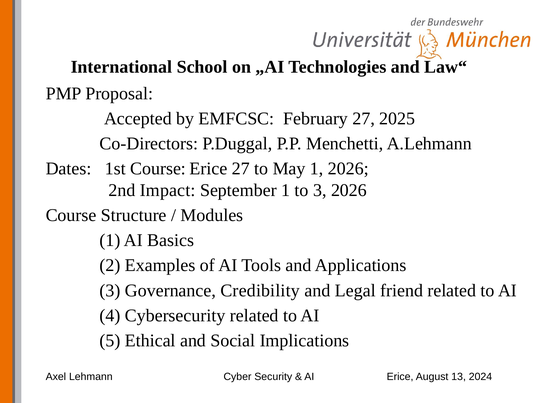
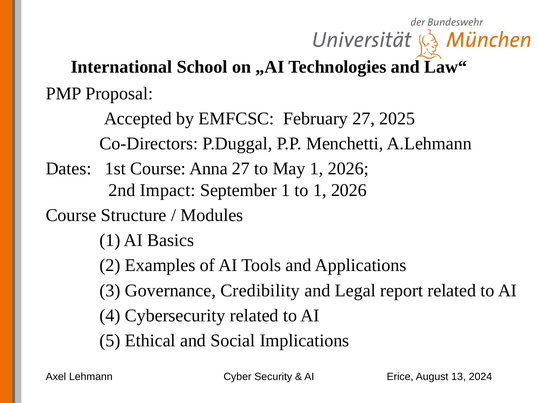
Course Erice: Erice -> Anna
to 3: 3 -> 1
friend: friend -> report
